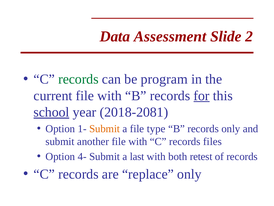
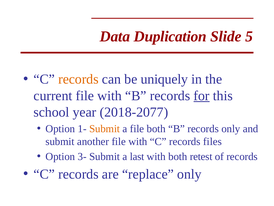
Assessment: Assessment -> Duplication
2: 2 -> 5
records at (78, 79) colour: green -> orange
program: program -> uniquely
school underline: present -> none
2018-2081: 2018-2081 -> 2018-2077
file type: type -> both
4-: 4- -> 3-
